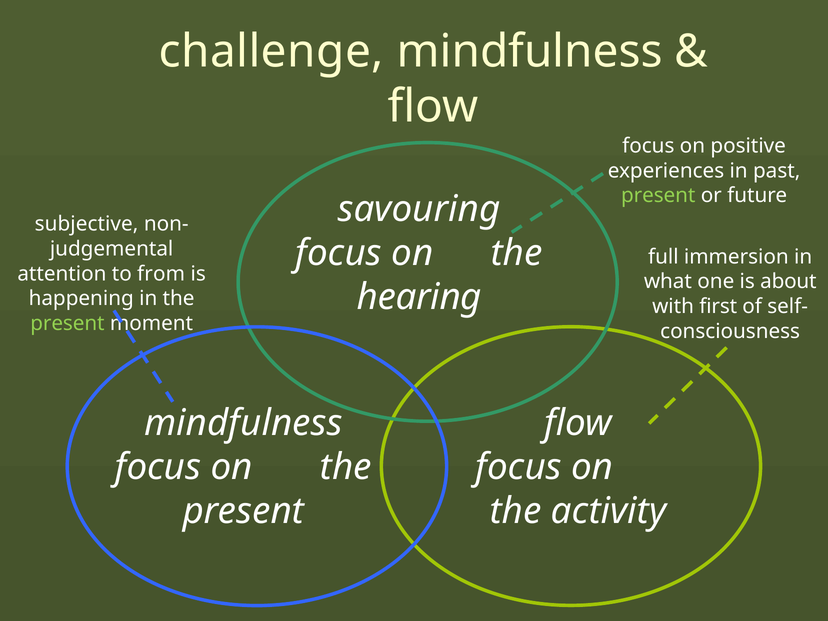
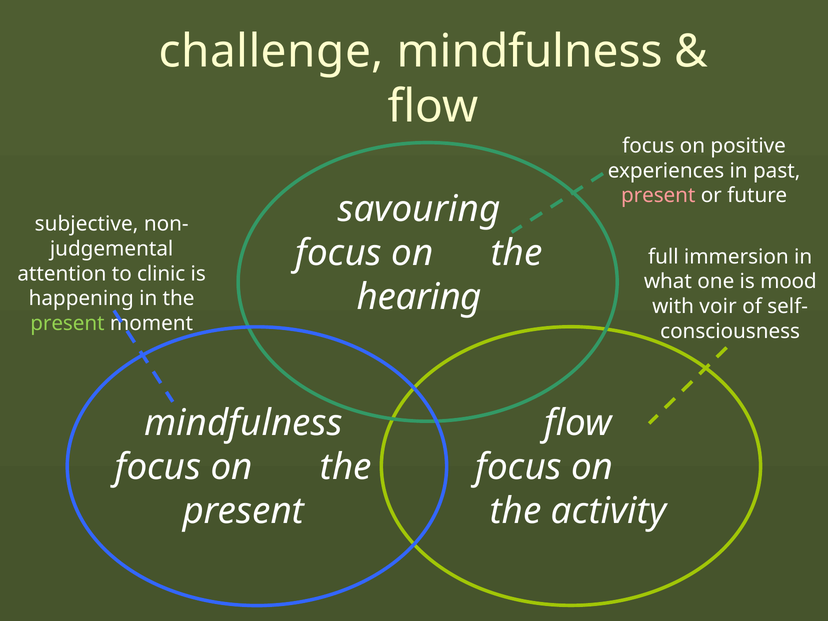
present at (658, 196) colour: light green -> pink
from: from -> clinic
about: about -> mood
first: first -> voir
